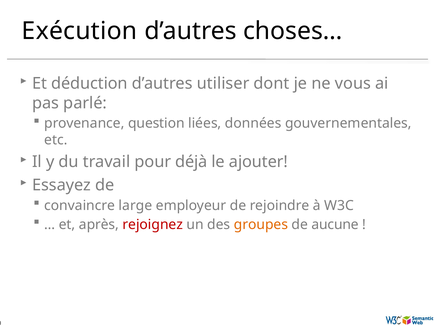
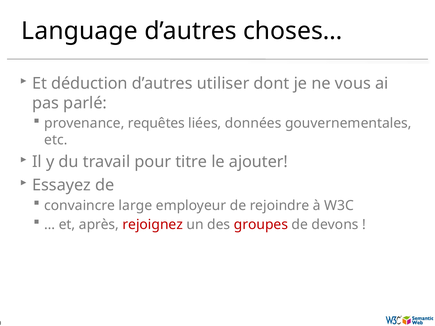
Exécution: Exécution -> Language
question: question -> requêtes
déjà: déjà -> titre
groupes colour: orange -> red
aucune: aucune -> devons
